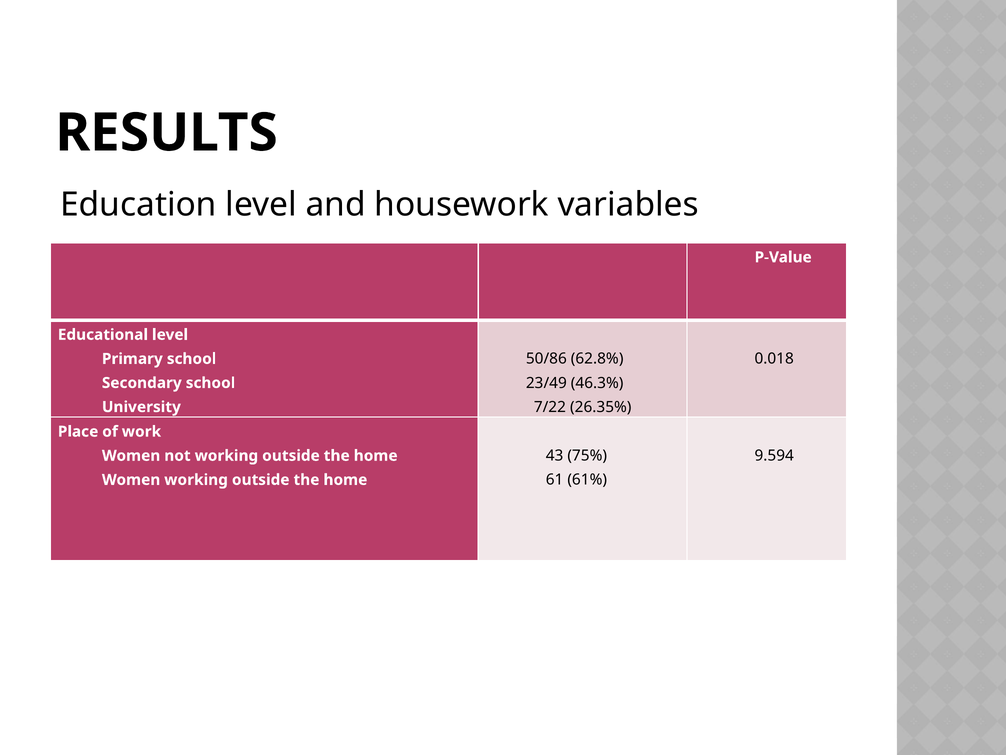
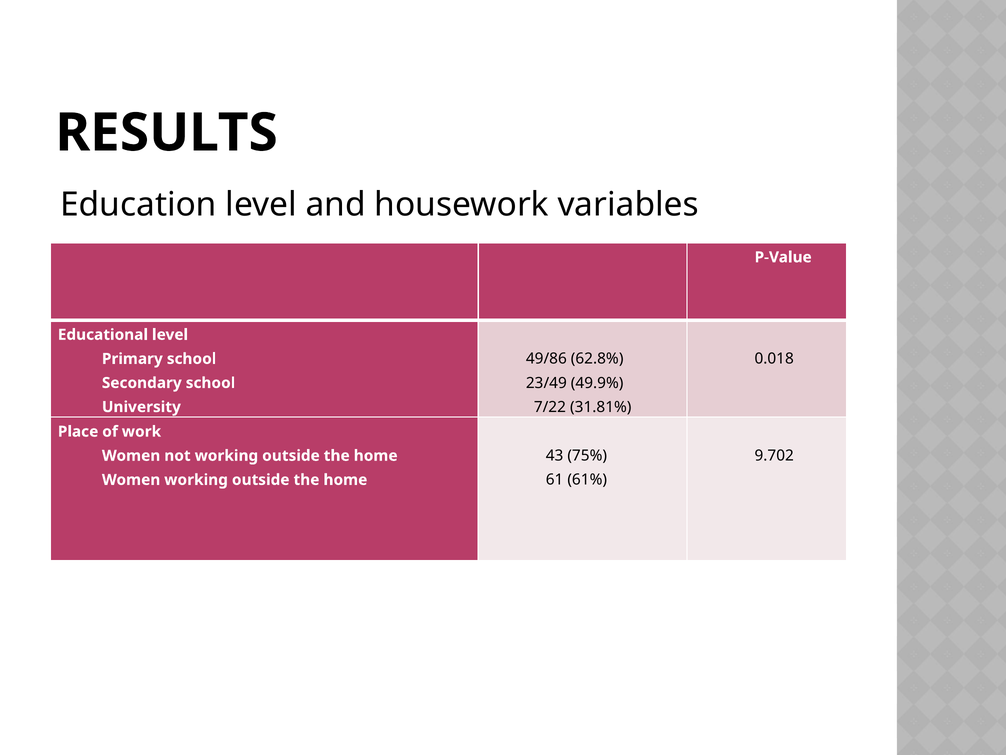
50/86: 50/86 -> 49/86
46.3%: 46.3% -> 49.9%
26.35%: 26.35% -> 31.81%
9.594: 9.594 -> 9.702
